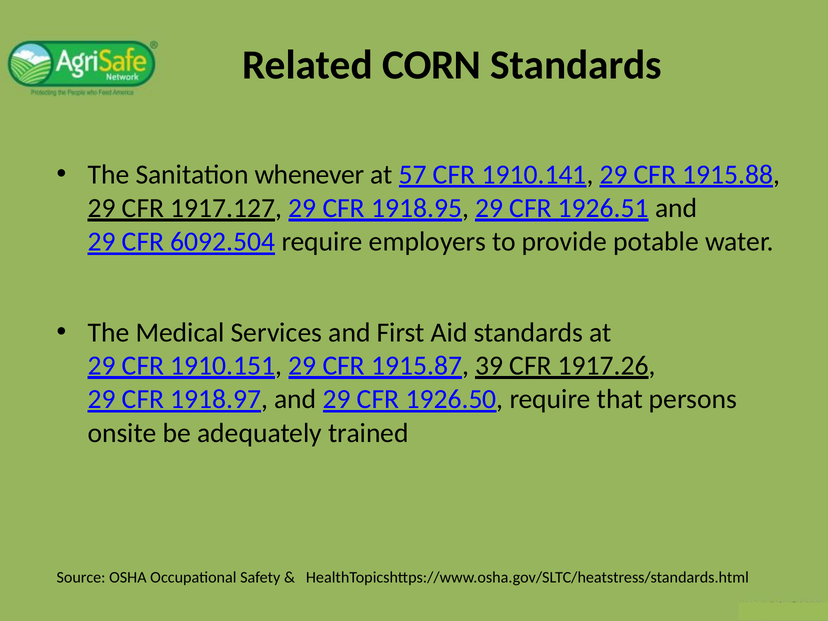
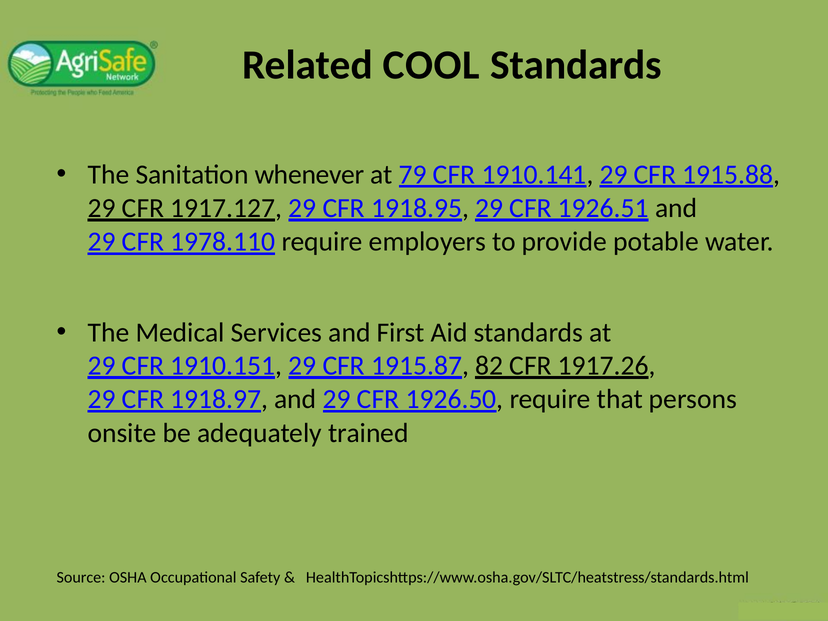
CORN: CORN -> COOL
57: 57 -> 79
6092.504: 6092.504 -> 1978.110
39: 39 -> 82
